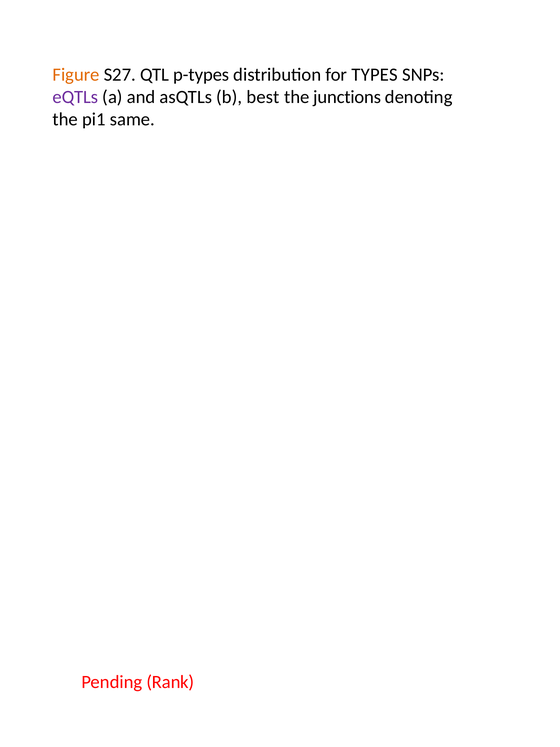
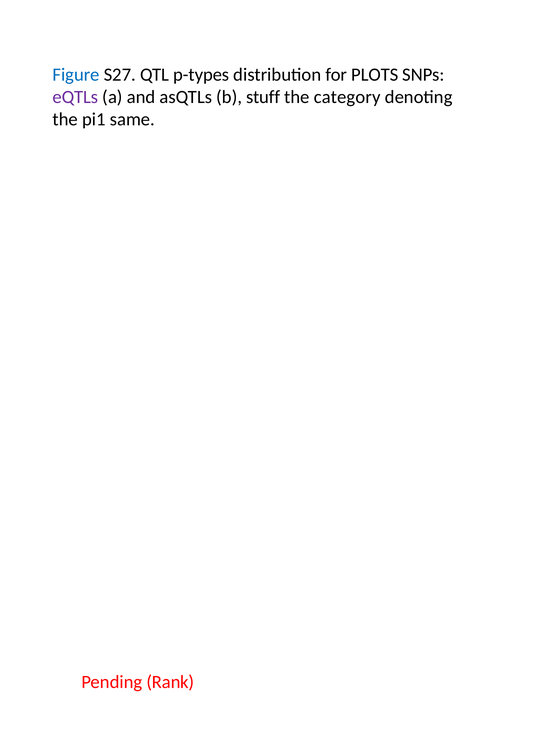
Figure colour: orange -> blue
TYPES: TYPES -> PLOTS
best: best -> stuff
junctions: junctions -> category
